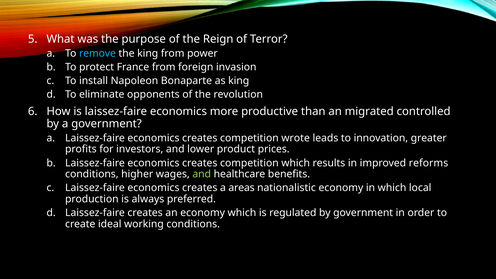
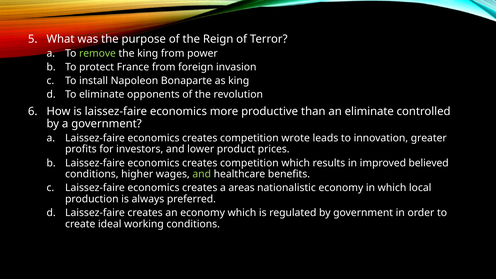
remove colour: light blue -> light green
an migrated: migrated -> eliminate
reforms: reforms -> believed
